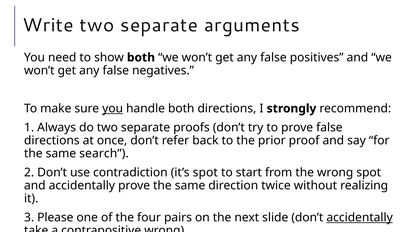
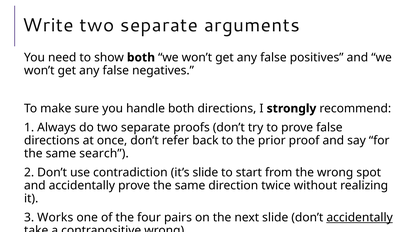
you at (113, 108) underline: present -> none
it’s spot: spot -> slide
Please: Please -> Works
